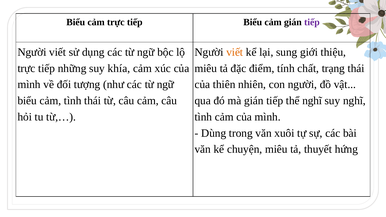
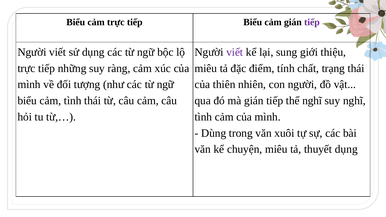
viết at (235, 52) colour: orange -> purple
khía: khía -> ràng
thuyết hứng: hứng -> dụng
